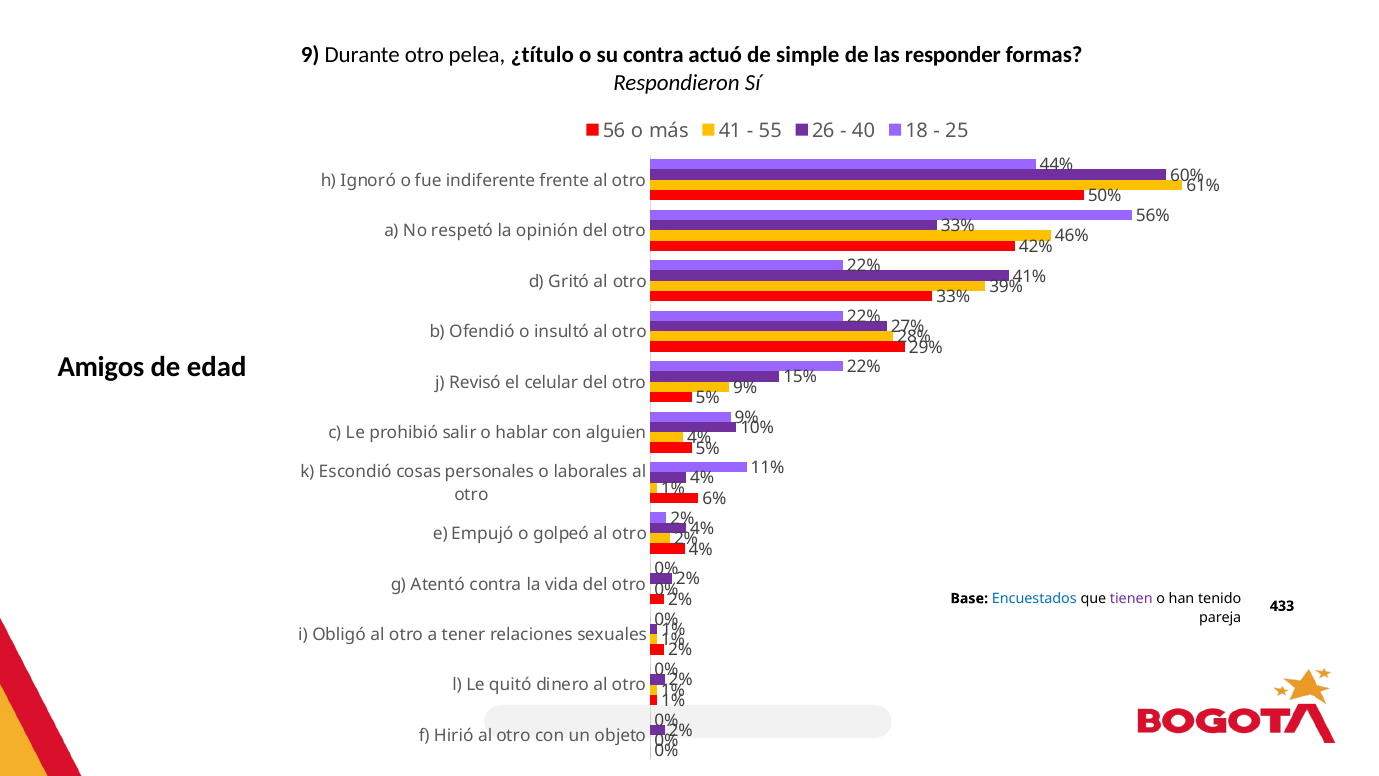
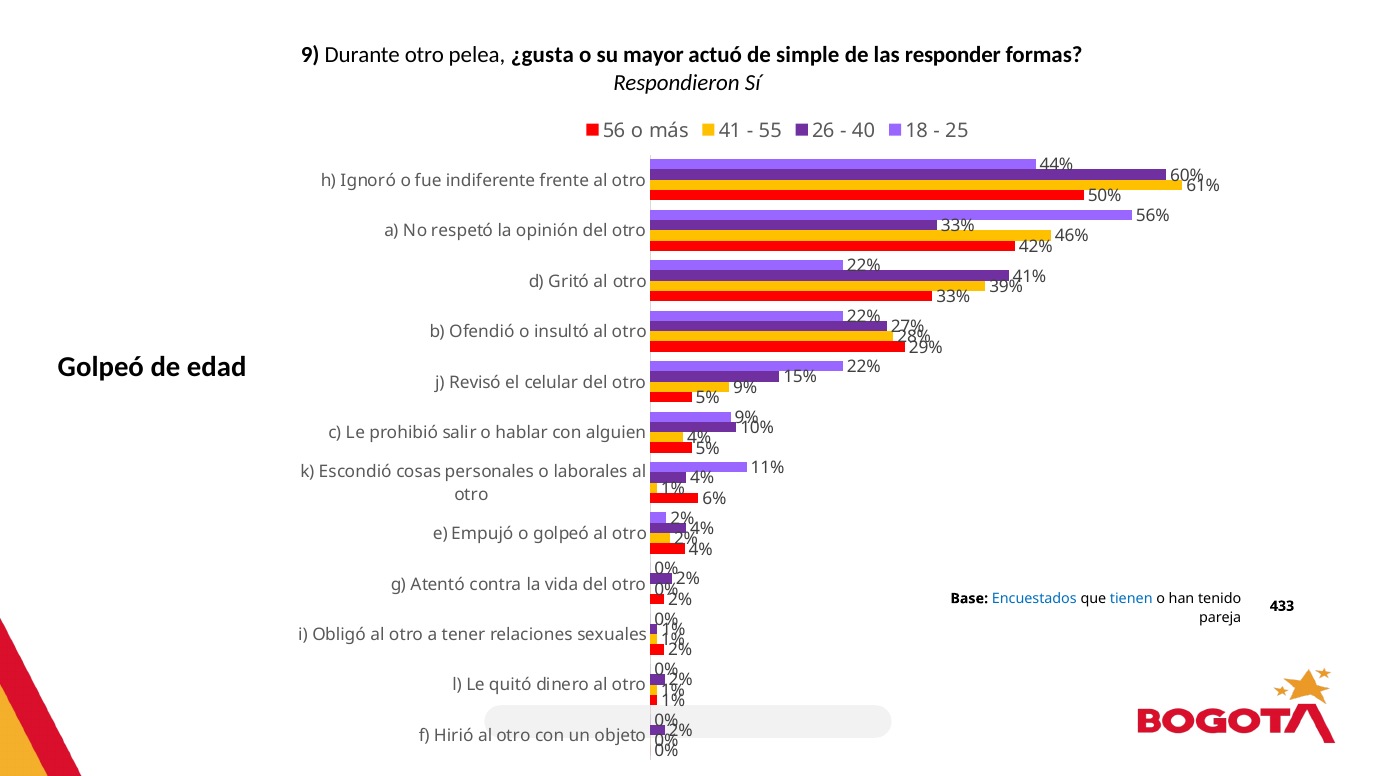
¿título: ¿título -> ¿gusta
su contra: contra -> mayor
Amigos at (101, 367): Amigos -> Golpeó
tienen colour: purple -> blue
